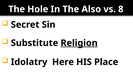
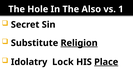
8: 8 -> 1
Here: Here -> Lock
Place underline: none -> present
